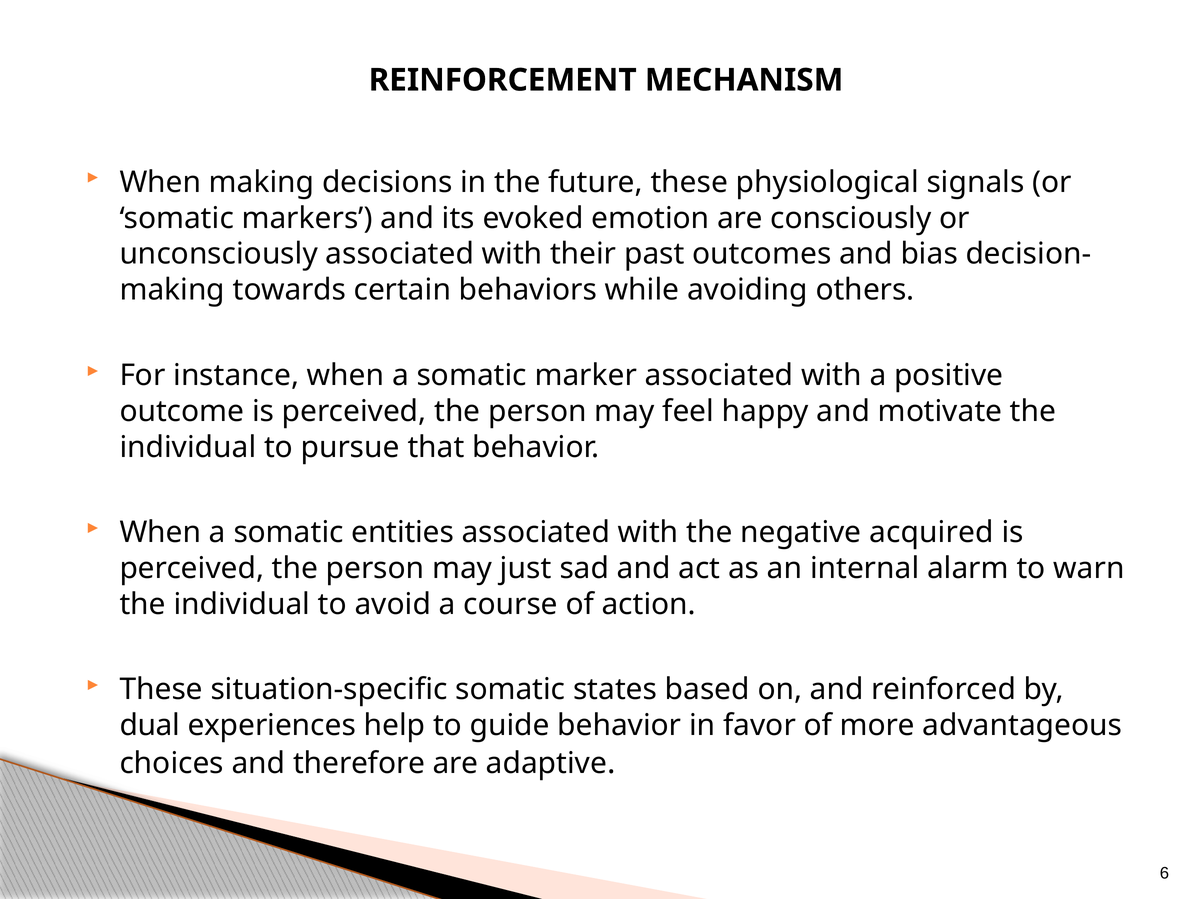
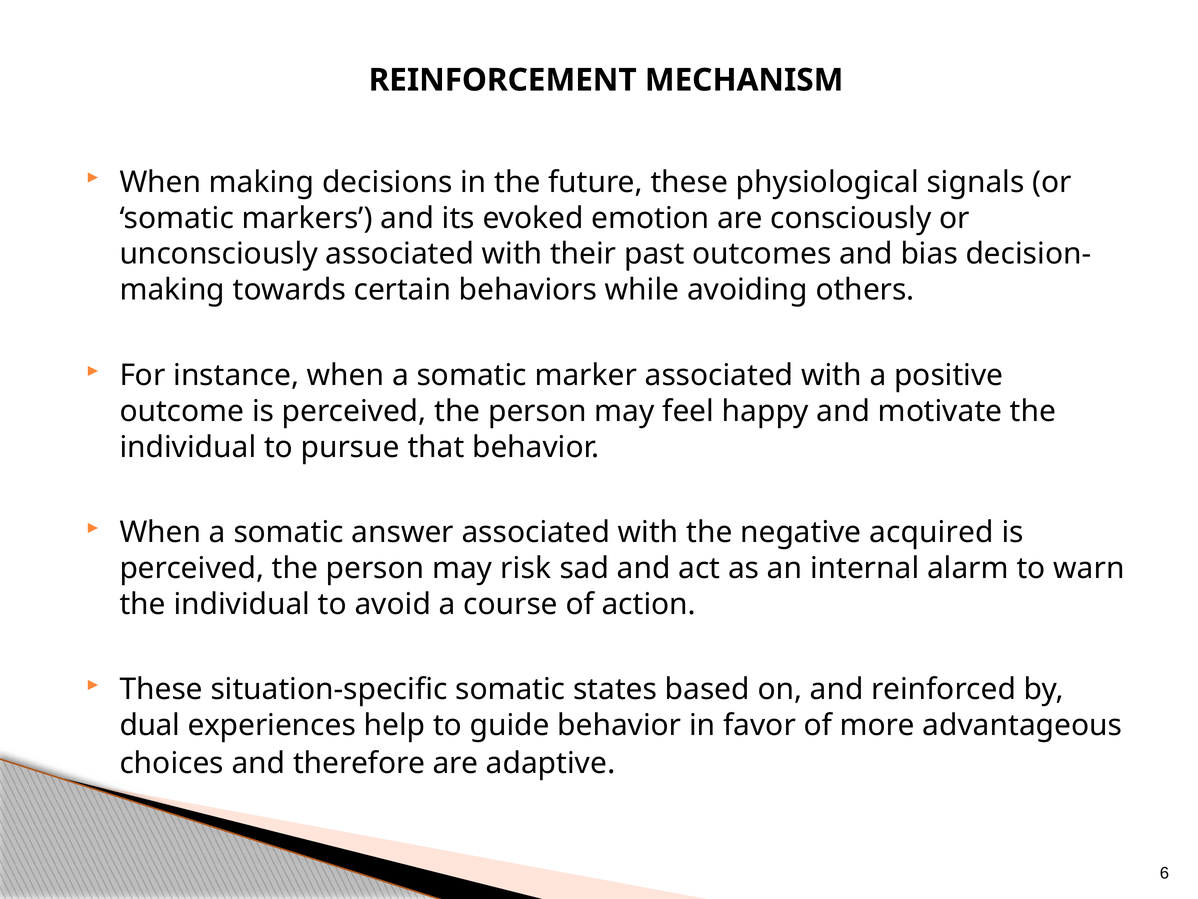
entities: entities -> answer
just: just -> risk
